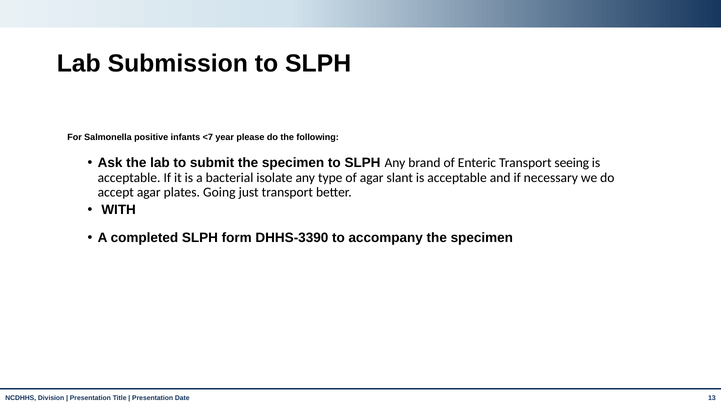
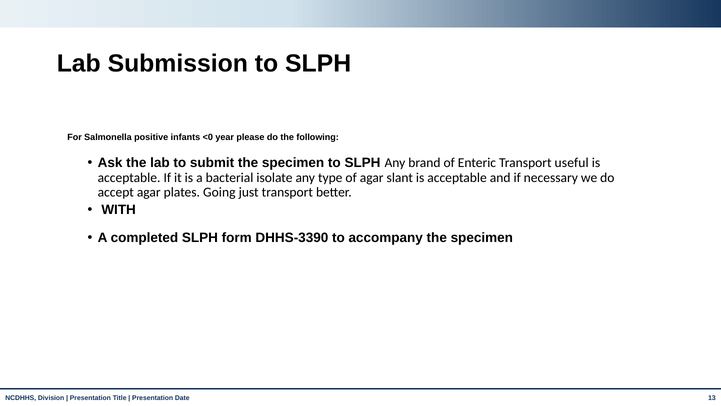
<7: <7 -> <0
seeing: seeing -> useful
